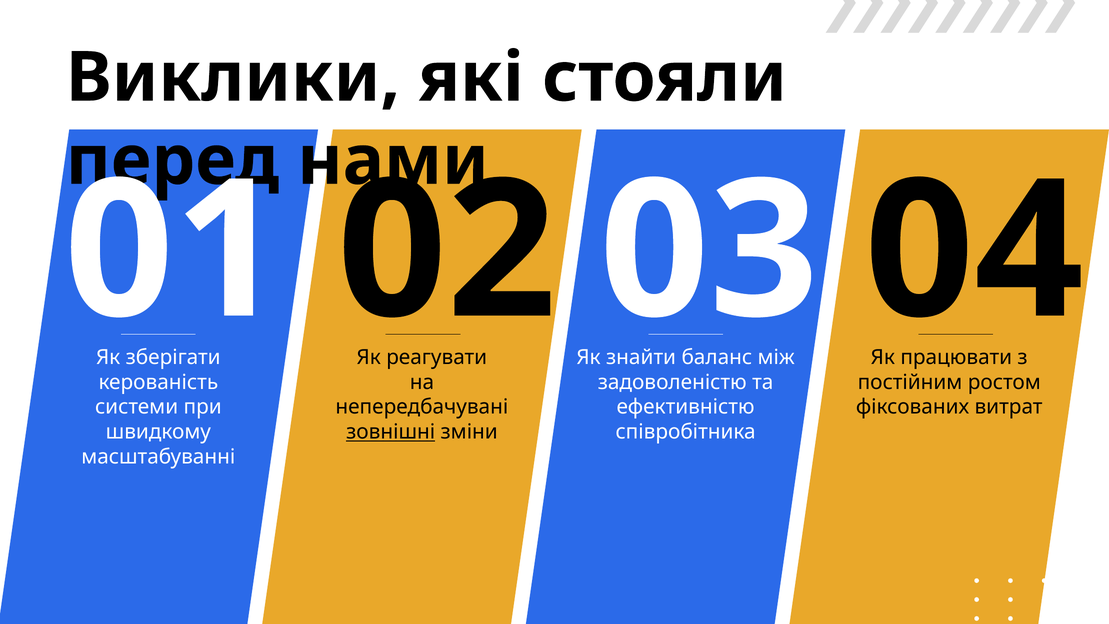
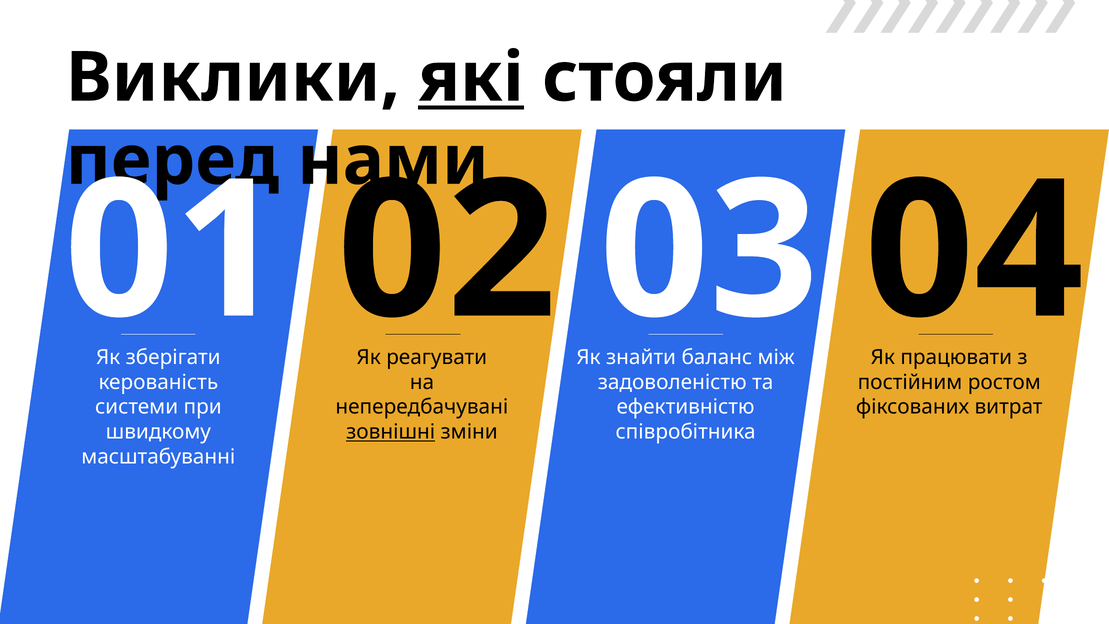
які underline: none -> present
